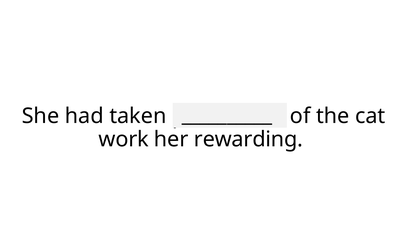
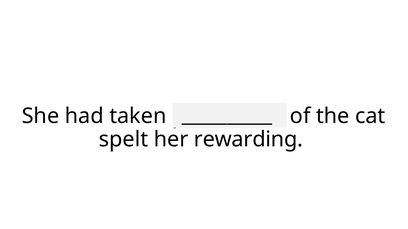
work: work -> spelt
